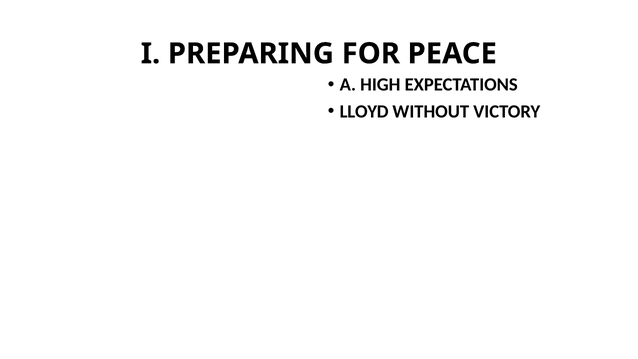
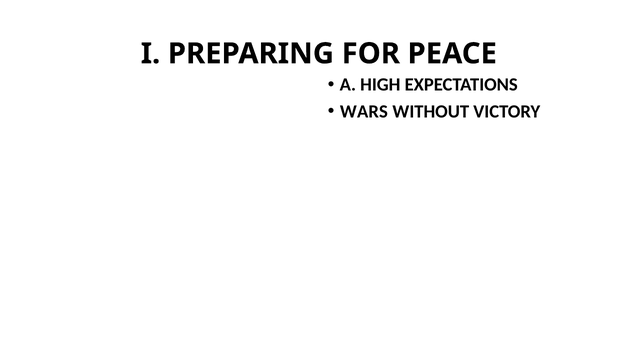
LLOYD: LLOYD -> WARS
